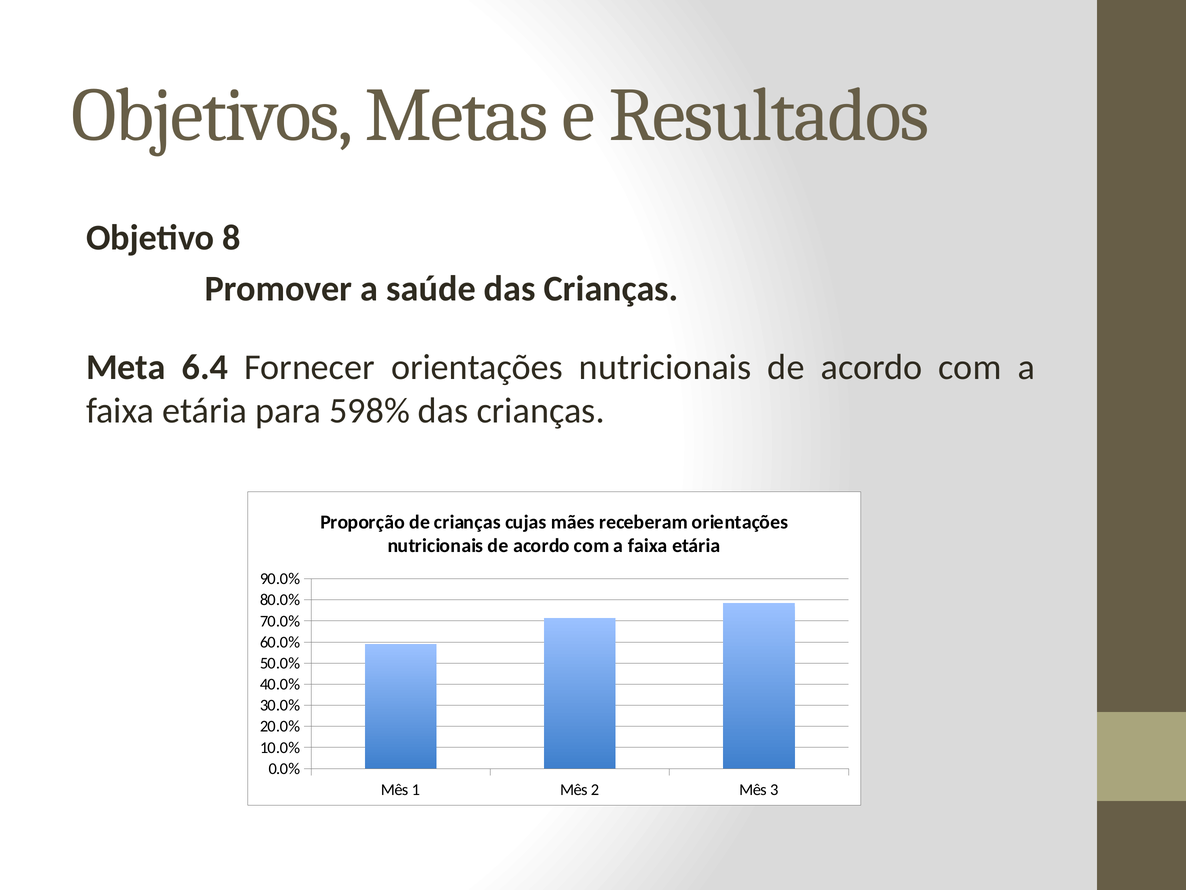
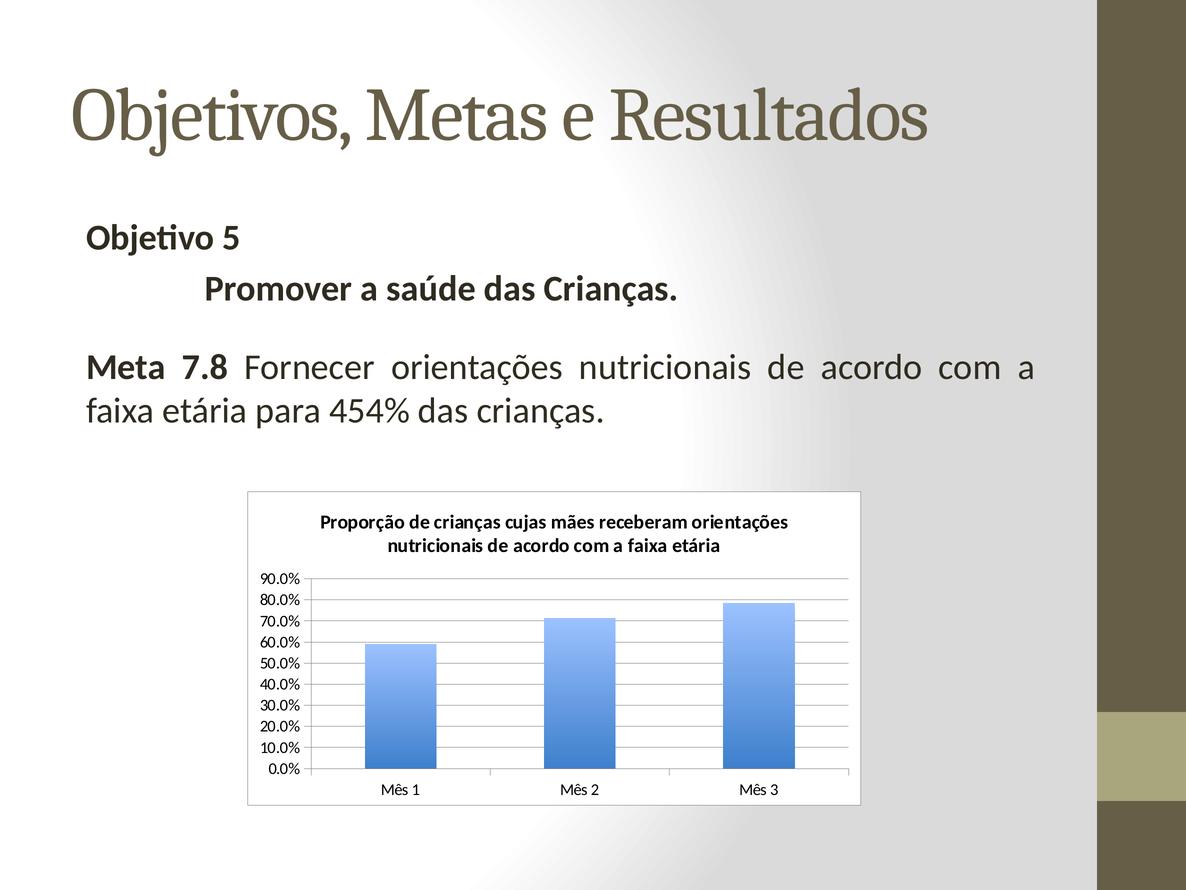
8: 8 -> 5
6.4: 6.4 -> 7.8
598%: 598% -> 454%
